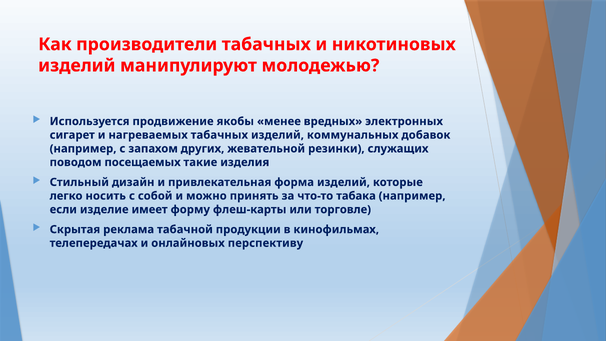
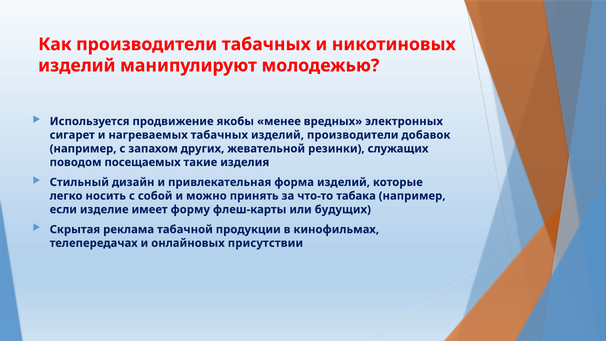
изделий коммунальных: коммунальных -> производители
торговле: торговле -> будущих
перспективу: перспективу -> присутствии
